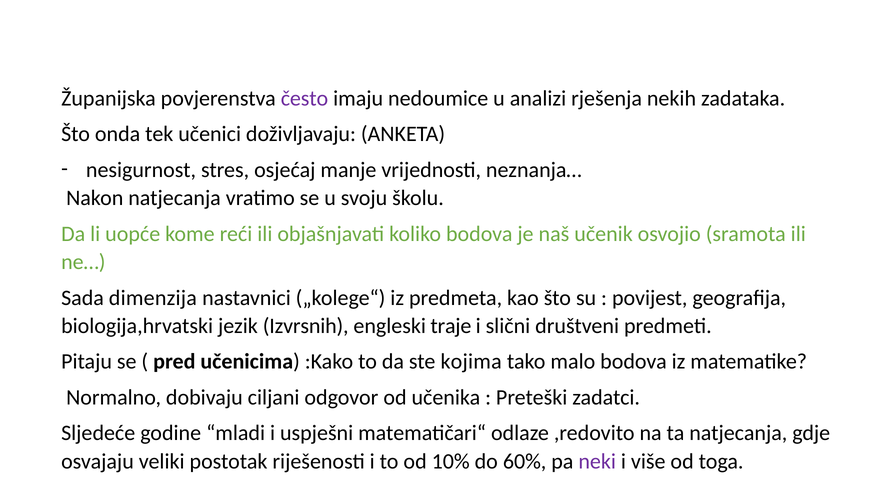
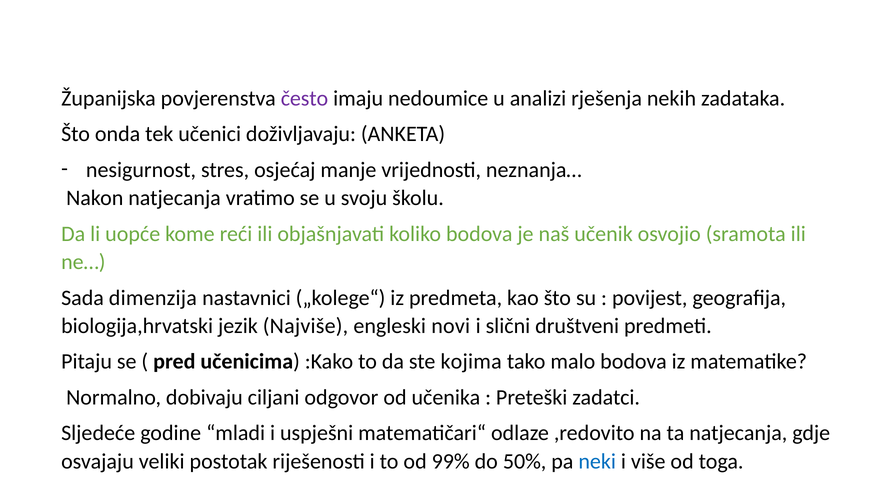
Izvrsnih: Izvrsnih -> Najviše
traje: traje -> novi
10%: 10% -> 99%
60%: 60% -> 50%
neki colour: purple -> blue
